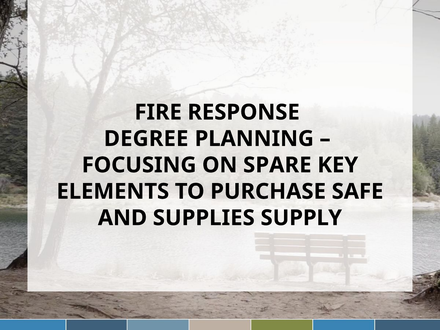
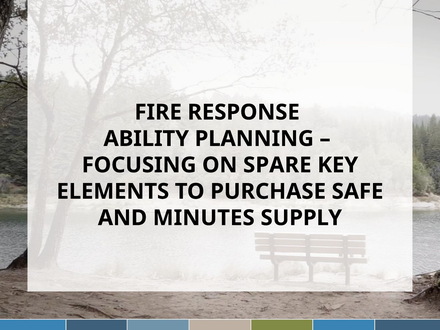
DEGREE: DEGREE -> ABILITY
SUPPLIES: SUPPLIES -> MINUTES
